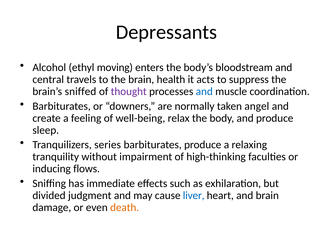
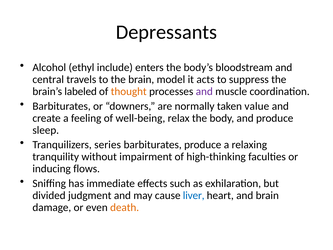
moving: moving -> include
health: health -> model
sniffed: sniffed -> labeled
thought colour: purple -> orange
and at (204, 91) colour: blue -> purple
angel: angel -> value
